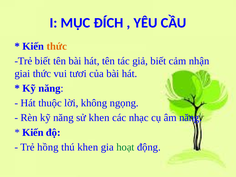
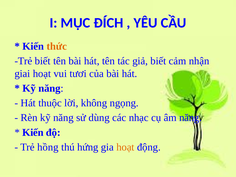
giai thức: thức -> hoạt
sử khen: khen -> dùng
thú khen: khen -> hứng
hoạt at (125, 147) colour: green -> orange
